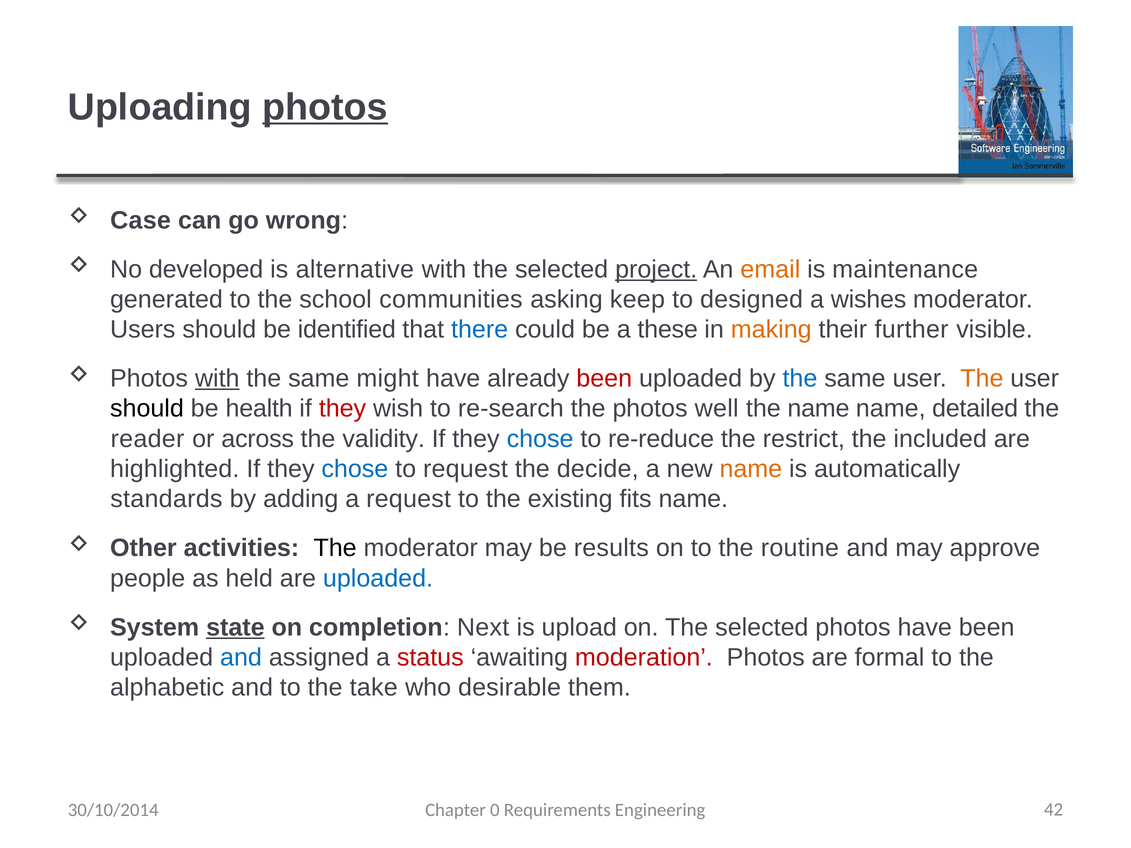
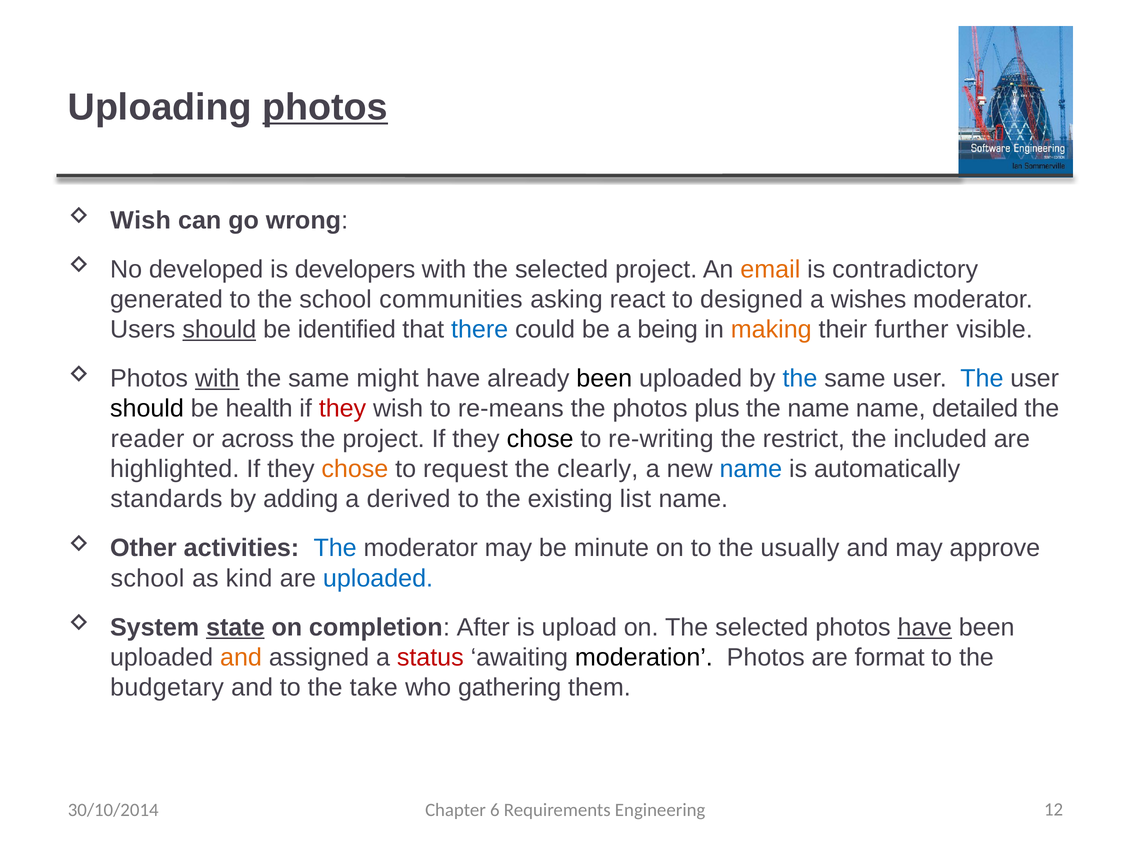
Case at (141, 220): Case -> Wish
alternative: alternative -> developers
project at (656, 269) underline: present -> none
maintenance: maintenance -> contradictory
keep: keep -> react
should at (219, 330) underline: none -> present
these: these -> being
been at (604, 379) colour: red -> black
The at (982, 379) colour: orange -> blue
re-search: re-search -> re-means
well: well -> plus
the validity: validity -> project
chose at (540, 439) colour: blue -> black
re-reduce: re-reduce -> re-writing
chose at (355, 469) colour: blue -> orange
decide: decide -> clearly
name at (751, 469) colour: orange -> blue
a request: request -> derived
fits: fits -> list
The at (335, 548) colour: black -> blue
results: results -> minute
routine: routine -> usually
people at (148, 578): people -> school
held: held -> kind
Next: Next -> After
have at (925, 627) underline: none -> present
and at (241, 658) colour: blue -> orange
moderation colour: red -> black
formal: formal -> format
alphabetic: alphabetic -> budgetary
desirable: desirable -> gathering
0: 0 -> 6
42: 42 -> 12
